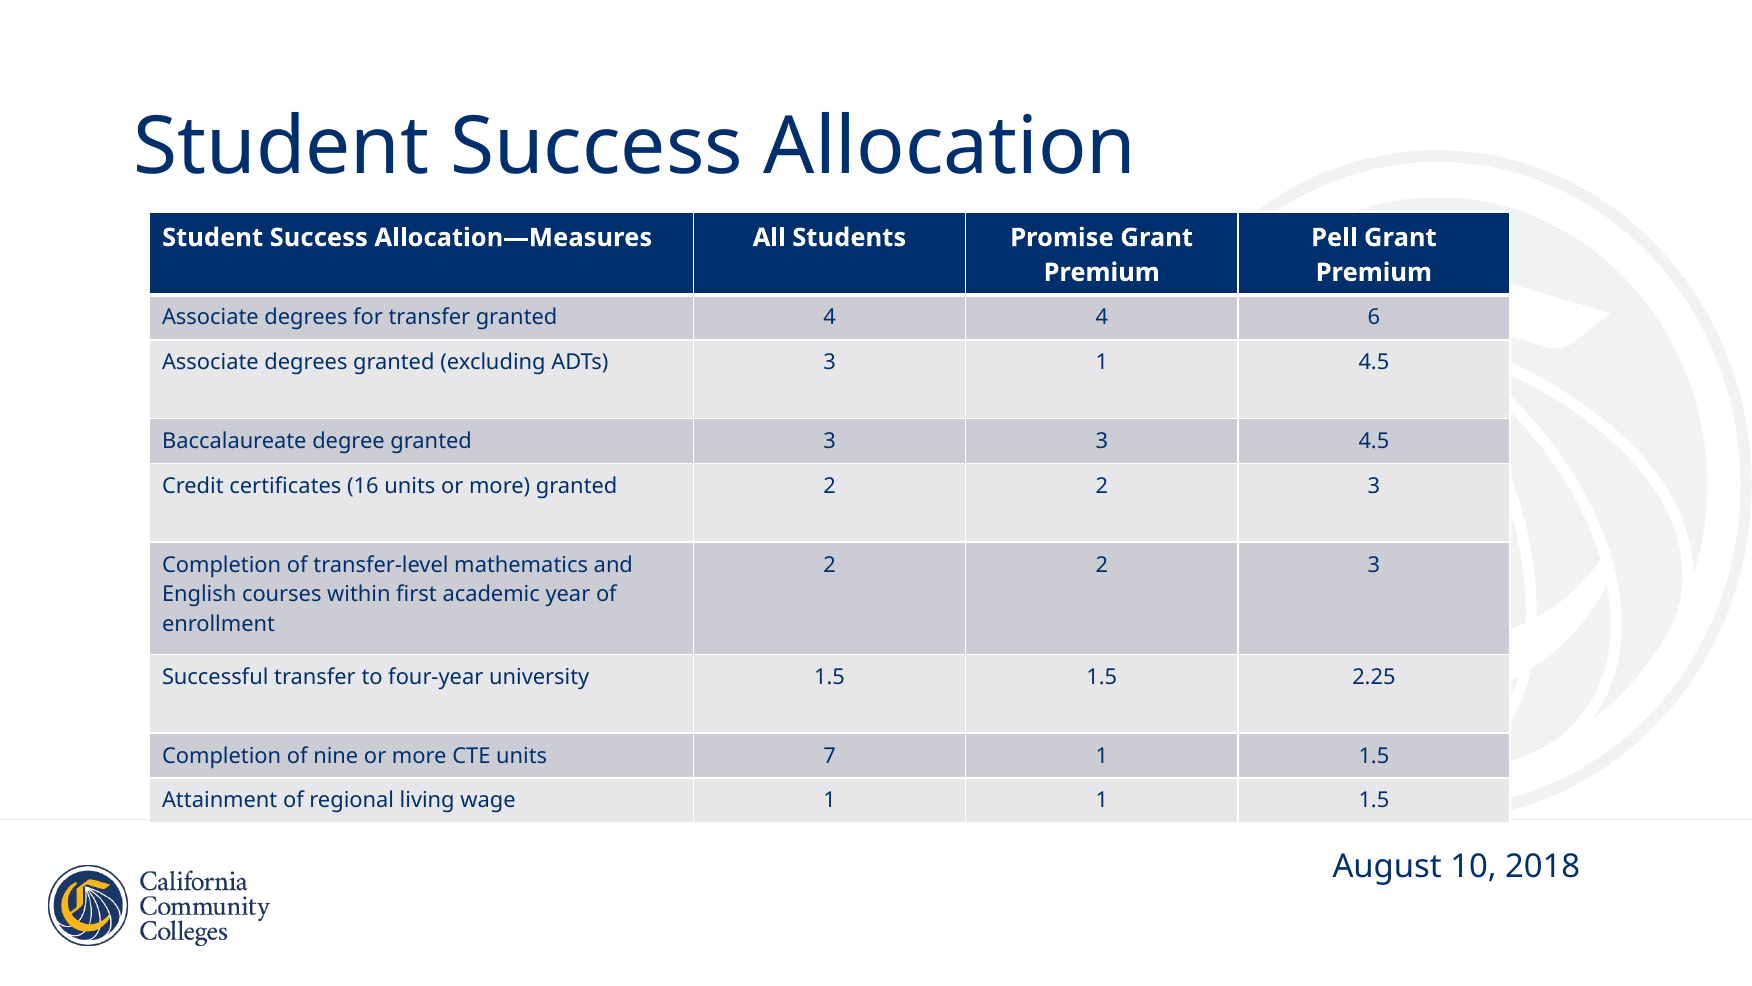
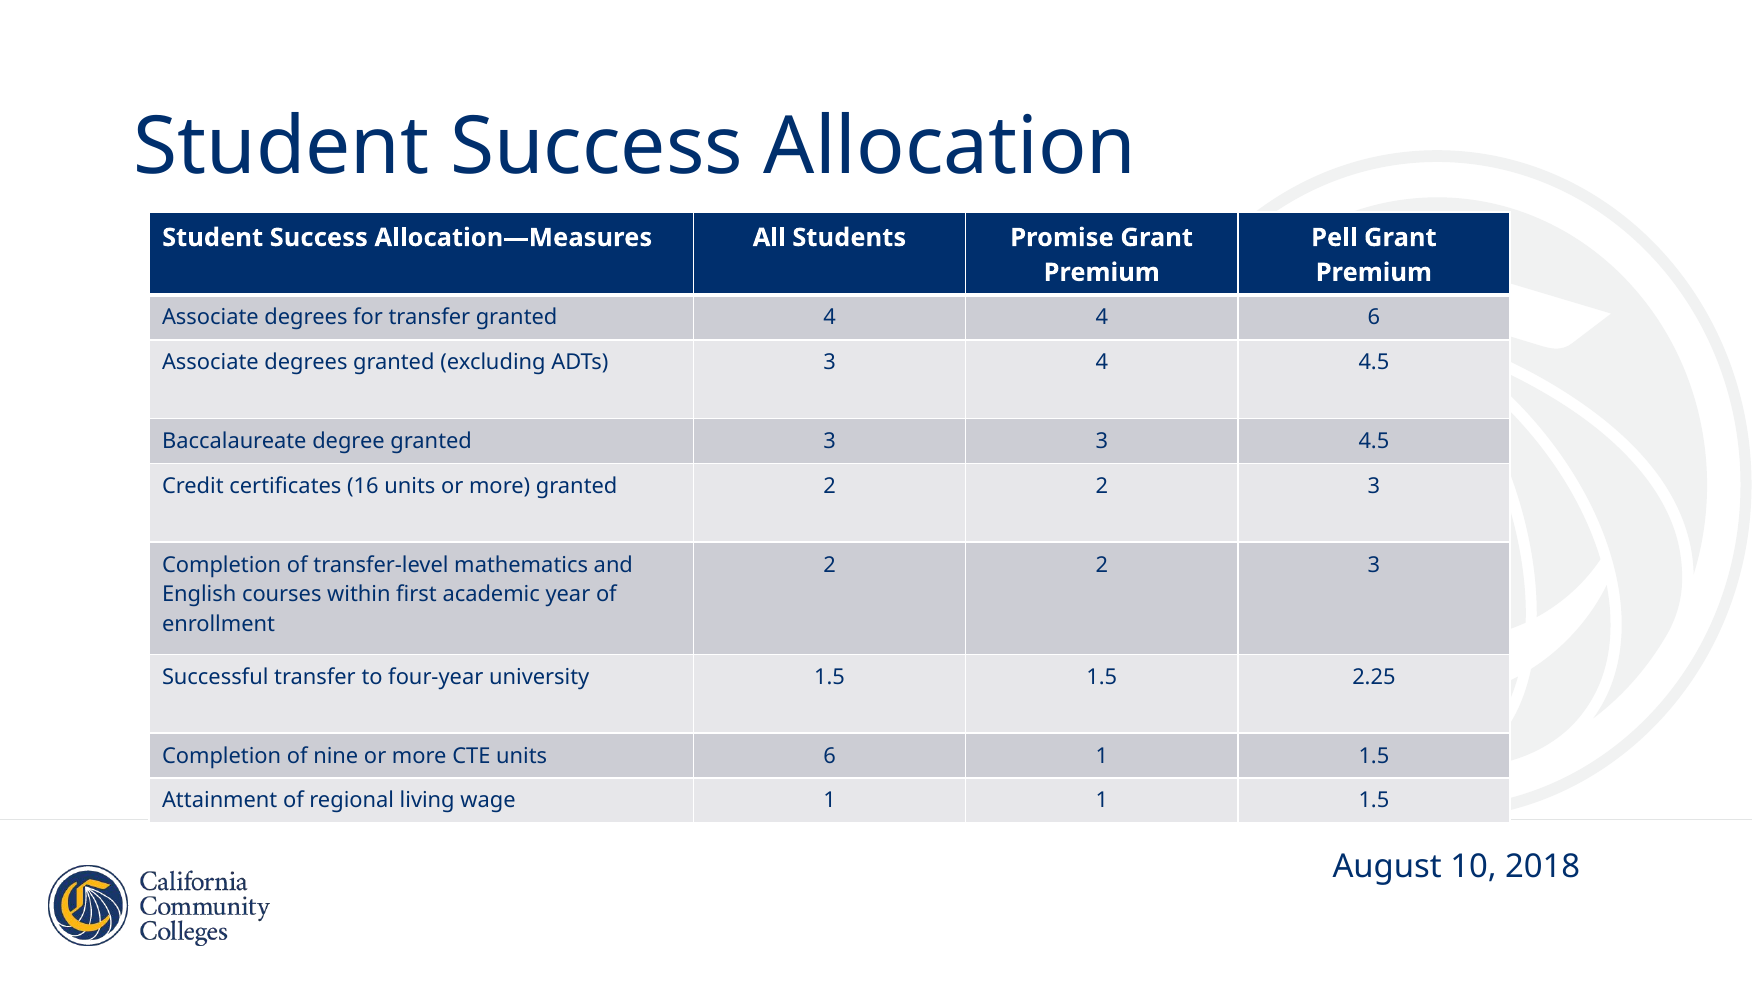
3 1: 1 -> 4
units 7: 7 -> 6
